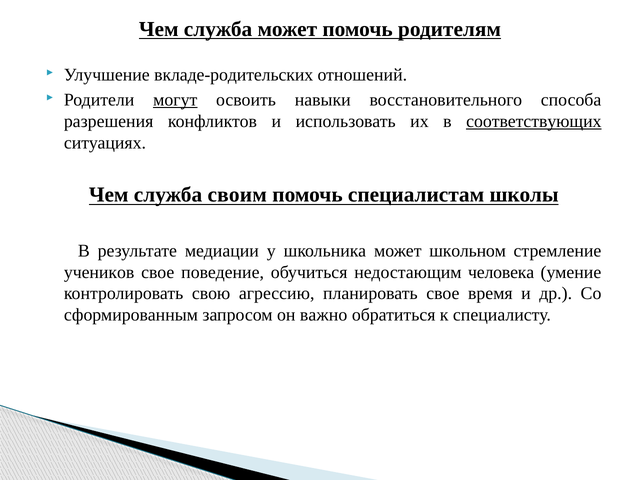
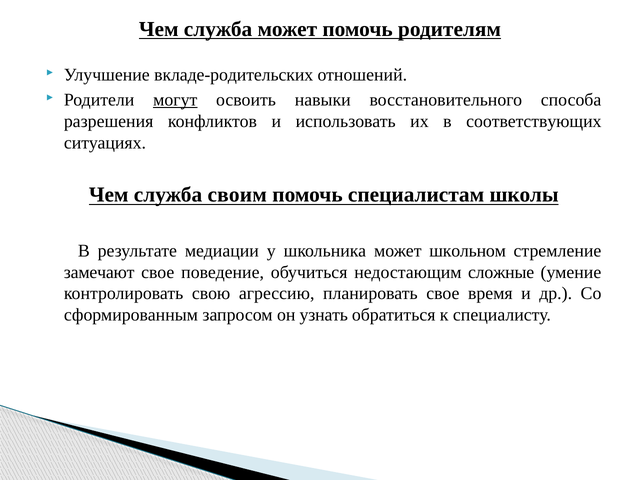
соответствующих underline: present -> none
учеников: учеников -> замечают
человека: человека -> сложные
важно: важно -> узнать
